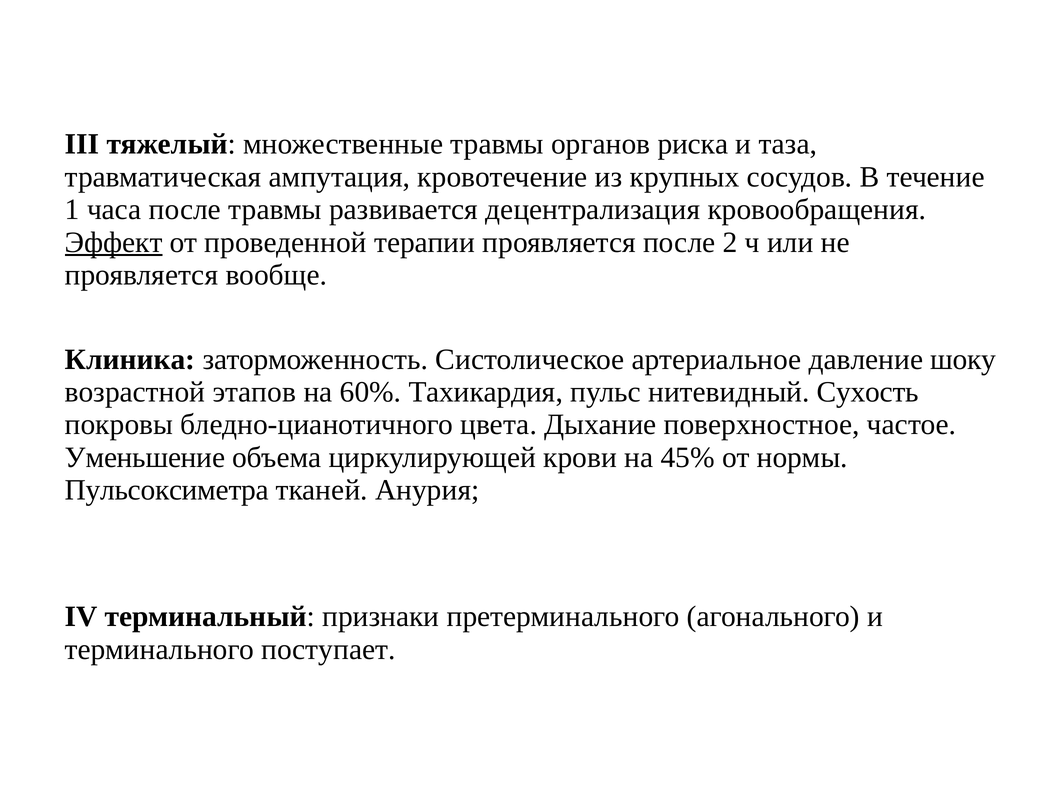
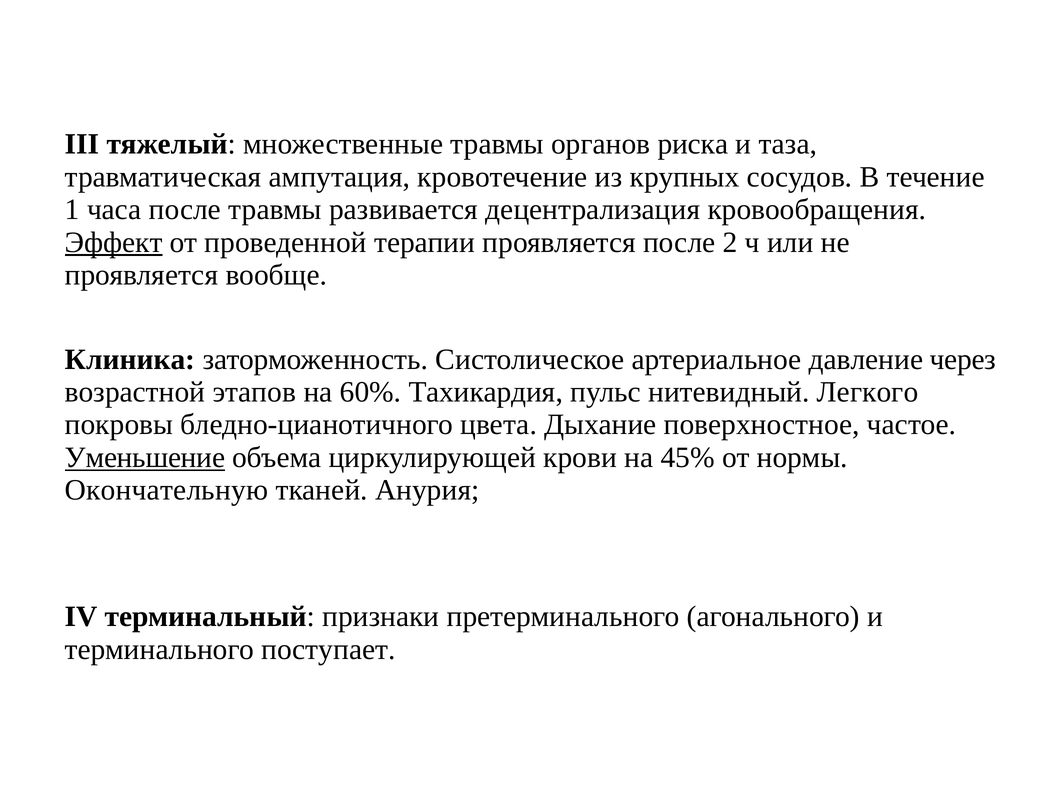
шоку: шоку -> через
Сухость: Сухость -> Легкого
Уменьшение underline: none -> present
Пульсоксиметра: Пульсоксиметра -> Окончательную
